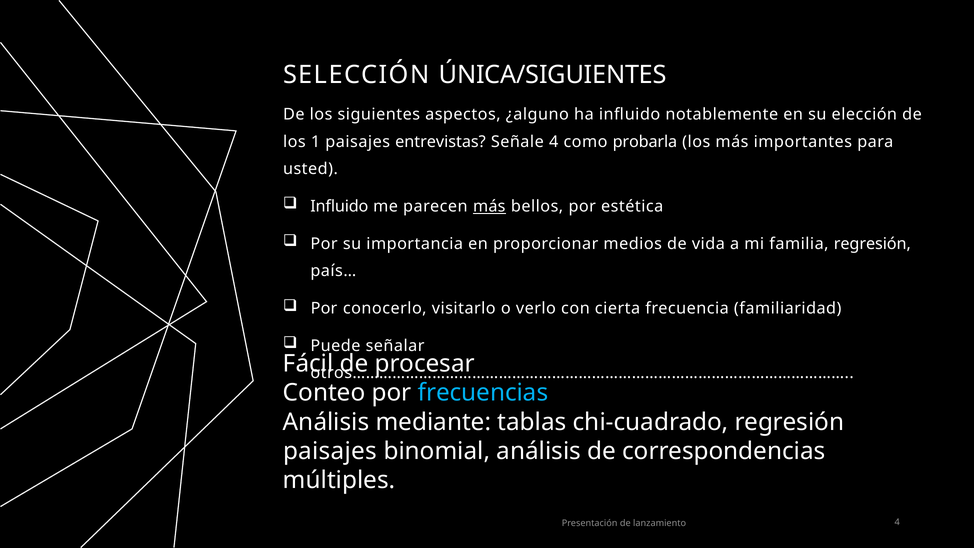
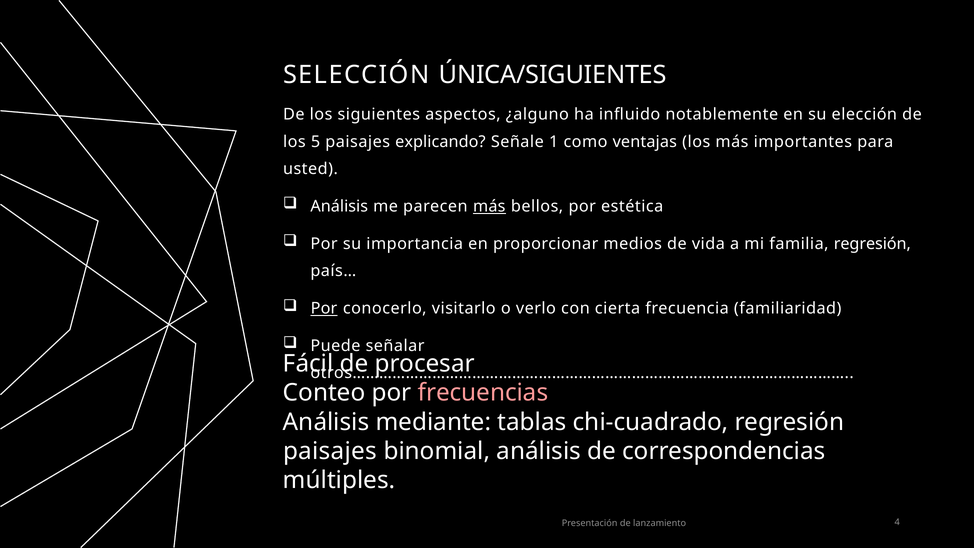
1: 1 -> 5
entrevistas: entrevistas -> explicando
Señale 4: 4 -> 1
probarla: probarla -> ventajas
Influido at (339, 206): Influido -> Análisis
Por at (324, 308) underline: none -> present
frecuencias colour: light blue -> pink
